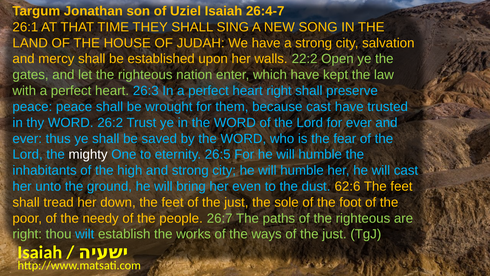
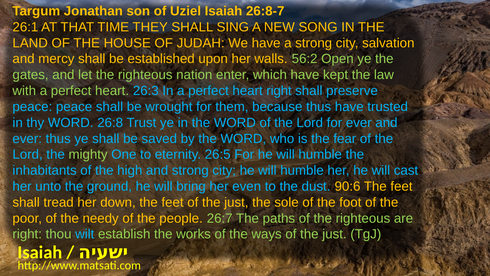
26:4-7: 26:4-7 -> 26:8-7
22:2: 22:2 -> 56:2
because cast: cast -> thus
26:2: 26:2 -> 26:8
mighty colour: white -> light green
62:6: 62:6 -> 90:6
